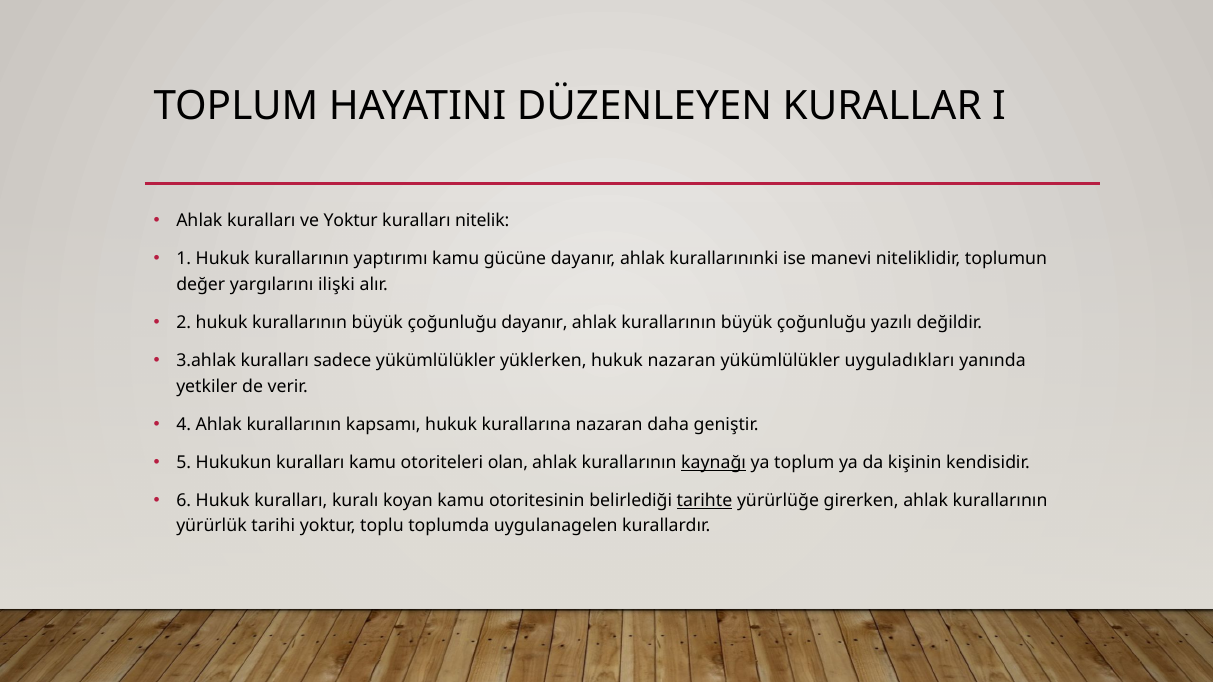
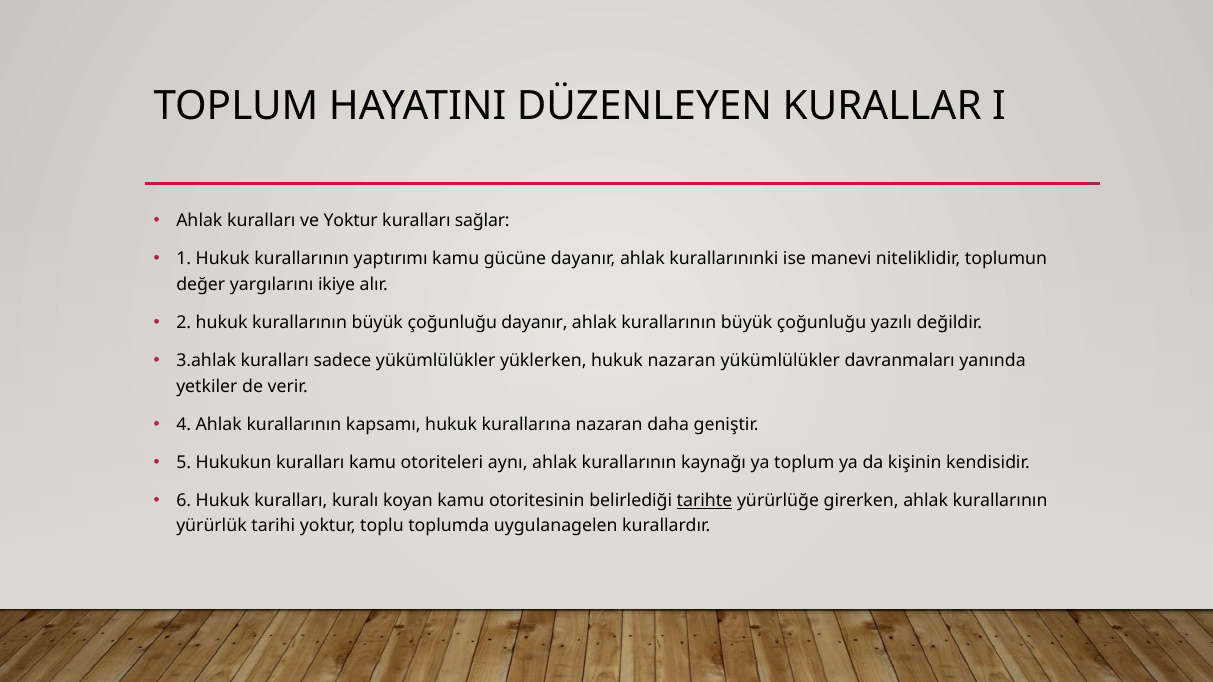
nitelik: nitelik -> sağlar
ilişki: ilişki -> ikiye
uyguladıkları: uyguladıkları -> davranmaları
olan: olan -> aynı
kaynağı underline: present -> none
